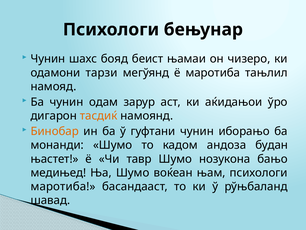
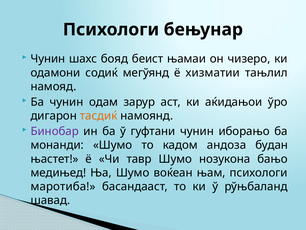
тарзи: тарзи -> содиќ
ё маротиба: маротиба -> хизматии
Бинобар colour: orange -> purple
